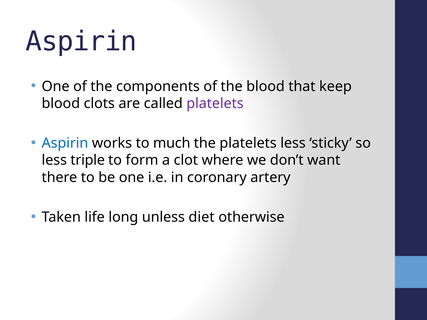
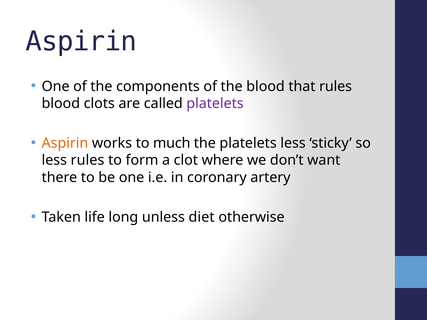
that keep: keep -> rules
Aspirin at (65, 143) colour: blue -> orange
less triple: triple -> rules
